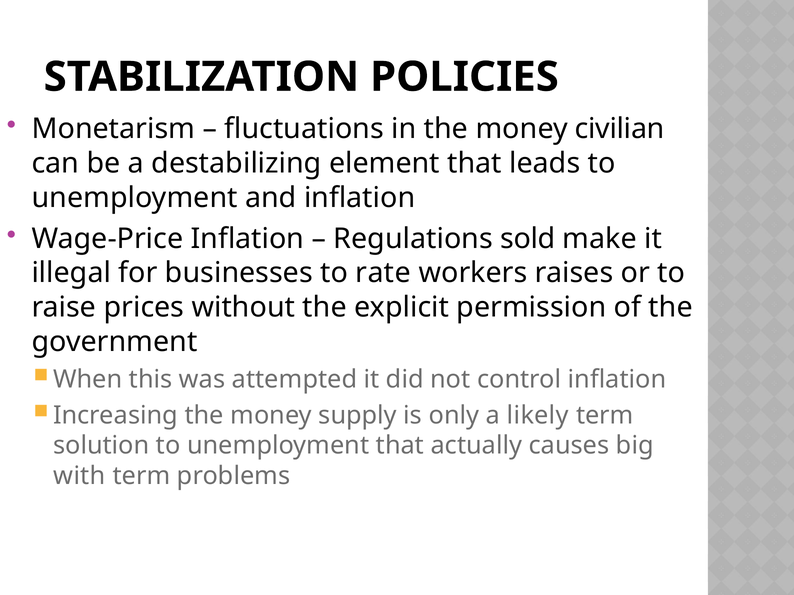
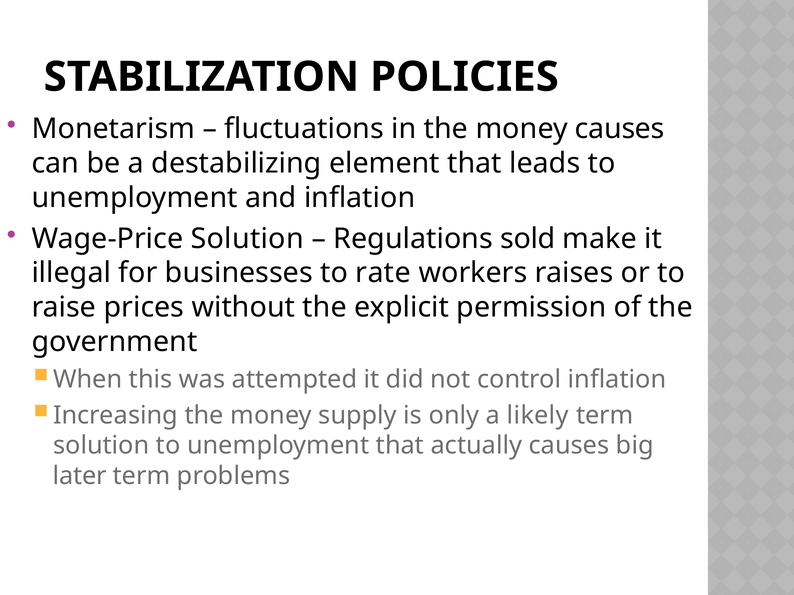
money civilian: civilian -> causes
Wage-Price Inflation: Inflation -> Solution
with: with -> later
